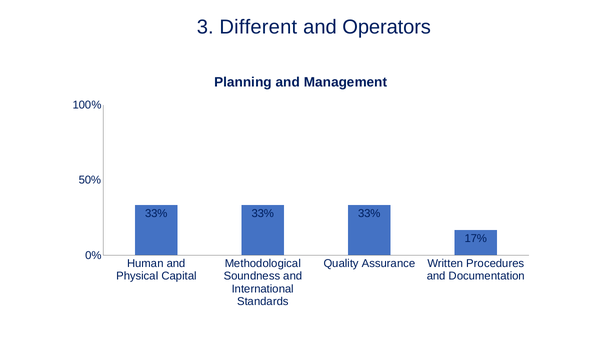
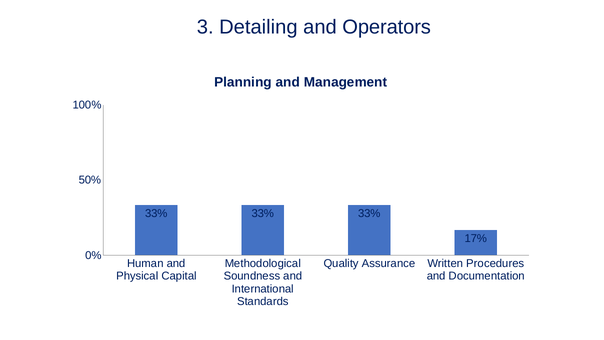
Different: Different -> Detailing
